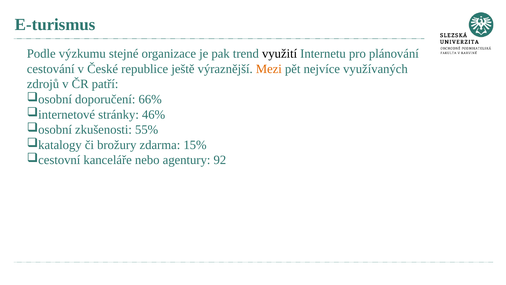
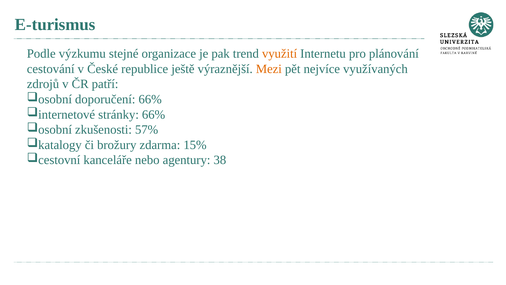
využití colour: black -> orange
stránky 46%: 46% -> 66%
55%: 55% -> 57%
92: 92 -> 38
